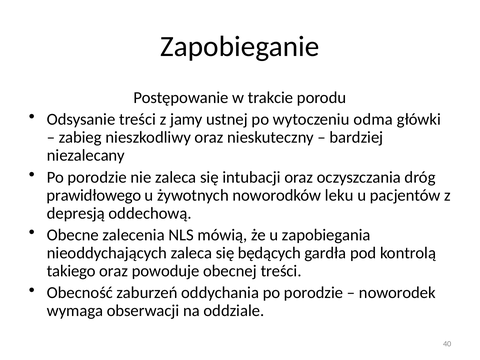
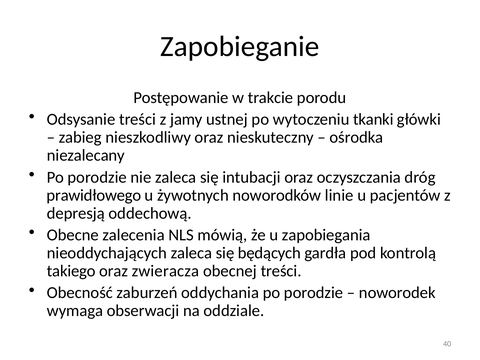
odma: odma -> tkanki
bardziej: bardziej -> ośrodka
leku: leku -> linie
powoduje: powoduje -> zwieracza
